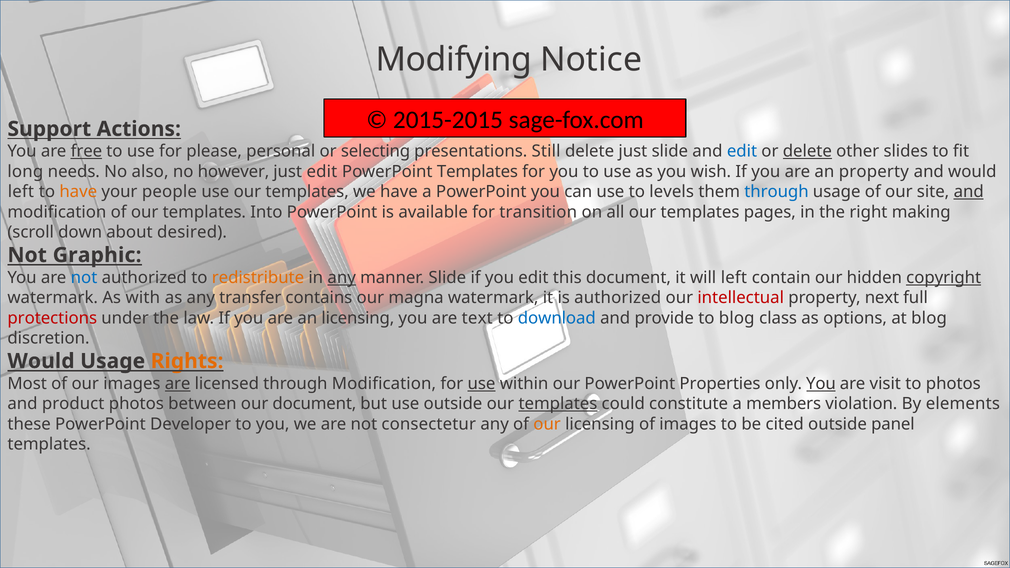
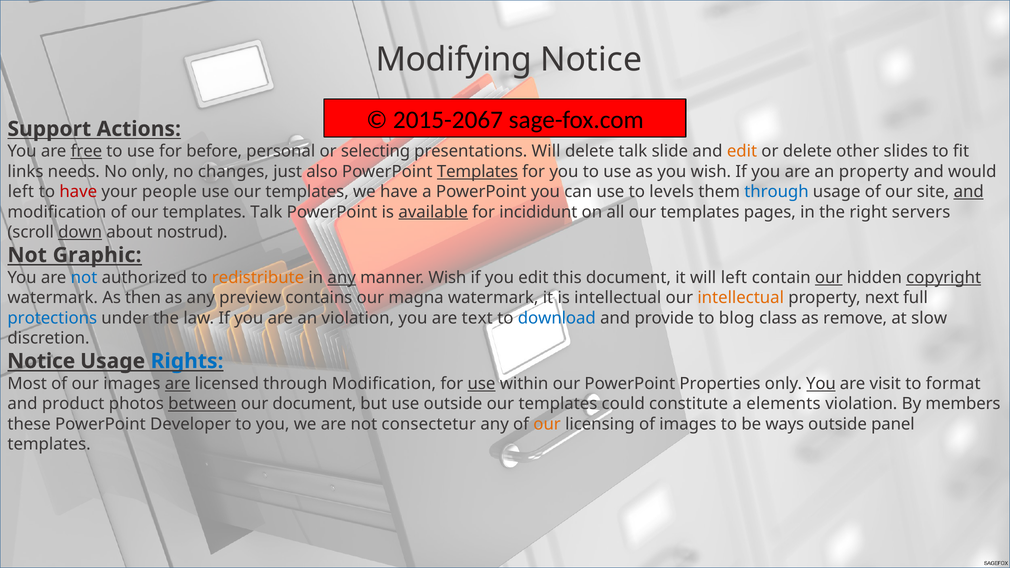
2015-2015: 2015-2015 -> 2015-2067
please: please -> before
presentations Still: Still -> Will
delete just: just -> talk
edit at (742, 151) colour: blue -> orange
delete at (807, 151) underline: present -> none
long: long -> links
No also: also -> only
however: however -> changes
just edit: edit -> also
Templates at (477, 172) underline: none -> present
have at (78, 192) colour: orange -> red
templates Into: Into -> Talk
available underline: none -> present
transition: transition -> incididunt
making: making -> servers
down underline: none -> present
desired: desired -> nostrud
manner Slide: Slide -> Wish
our at (829, 278) underline: none -> present
with: with -> then
transfer: transfer -> preview
is authorized: authorized -> intellectual
intellectual at (741, 298) colour: red -> orange
protections colour: red -> blue
an licensing: licensing -> violation
options: options -> remove
at blog: blog -> slow
Would at (41, 361): Would -> Notice
Rights colour: orange -> blue
to photos: photos -> format
between underline: none -> present
templates at (558, 404) underline: present -> none
members: members -> elements
elements: elements -> members
cited: cited -> ways
